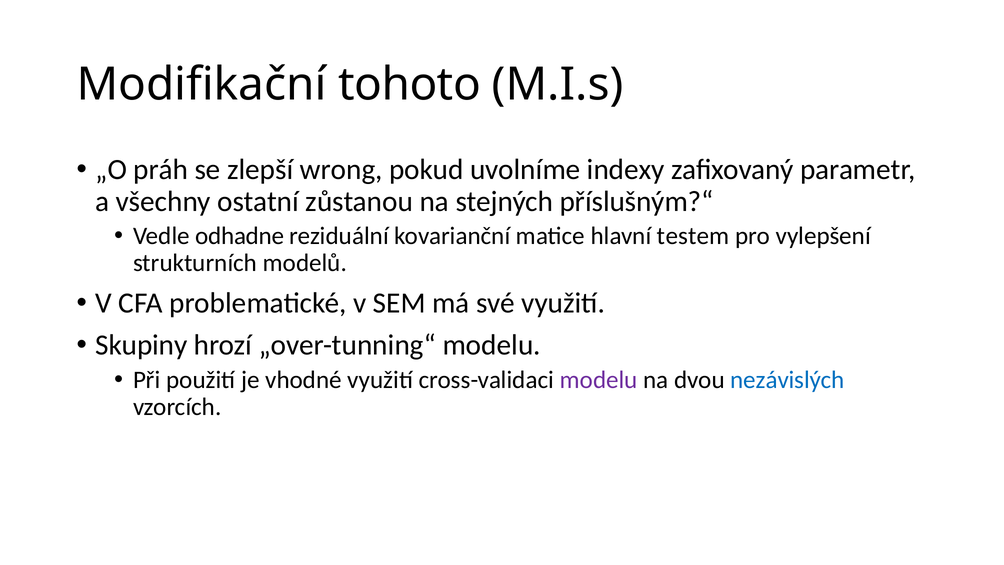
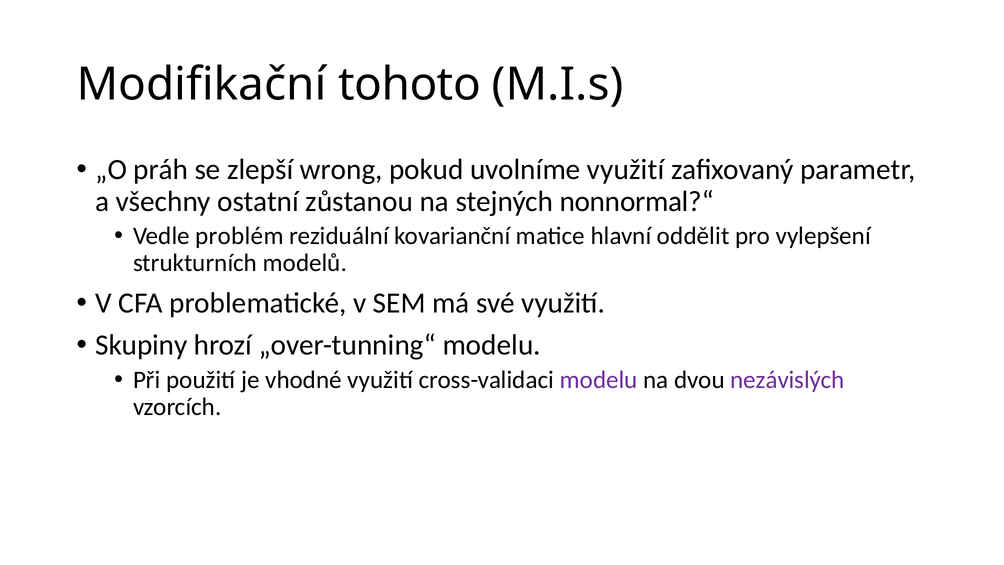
uvolníme indexy: indexy -> využití
příslušným?“: příslušným?“ -> nonnormal?“
odhadne: odhadne -> problém
testem: testem -> oddělit
nezávislých colour: blue -> purple
